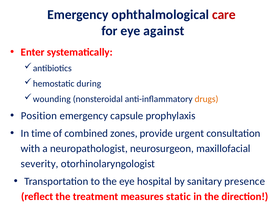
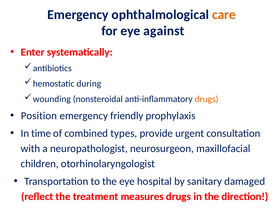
care colour: red -> orange
capsule: capsule -> friendly
zones: zones -> types
severity: severity -> children
presence: presence -> damaged
measures static: static -> drugs
